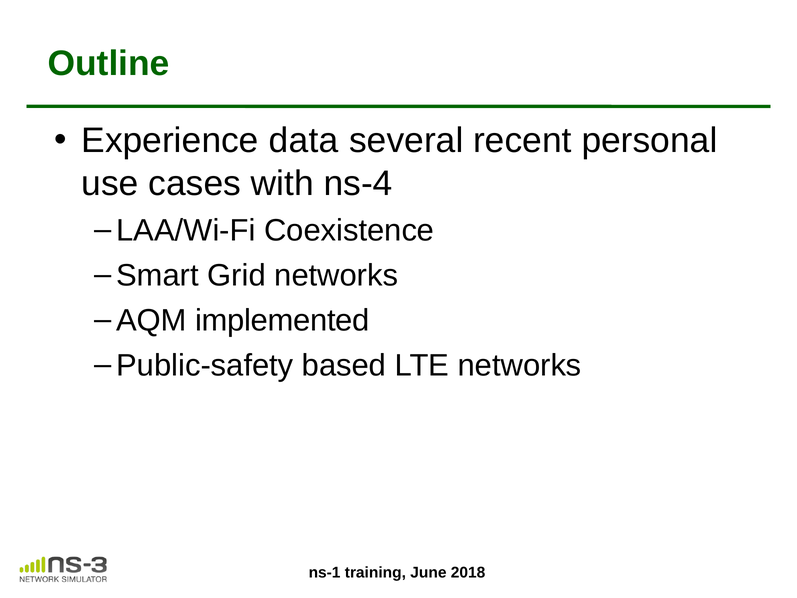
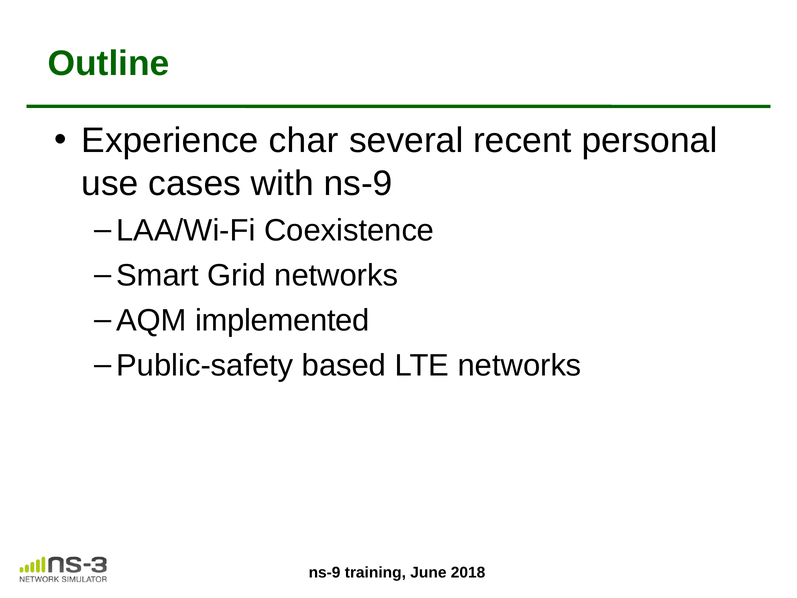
data: data -> char
with ns-4: ns-4 -> ns-9
ns-1 at (325, 572): ns-1 -> ns-9
